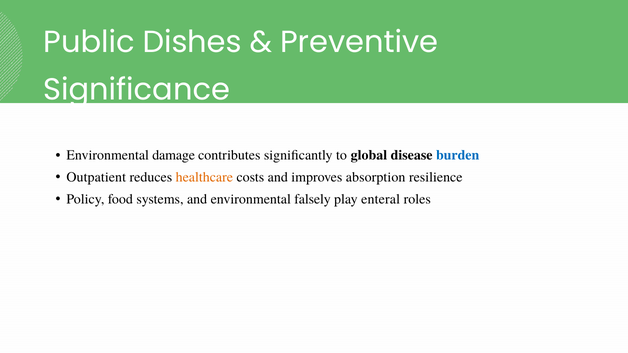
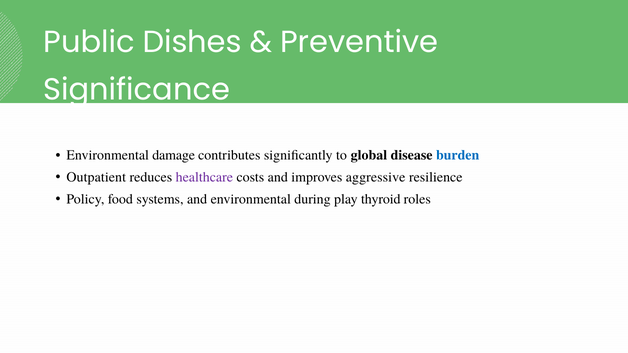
healthcare colour: orange -> purple
absorption: absorption -> aggressive
falsely: falsely -> during
enteral: enteral -> thyroid
